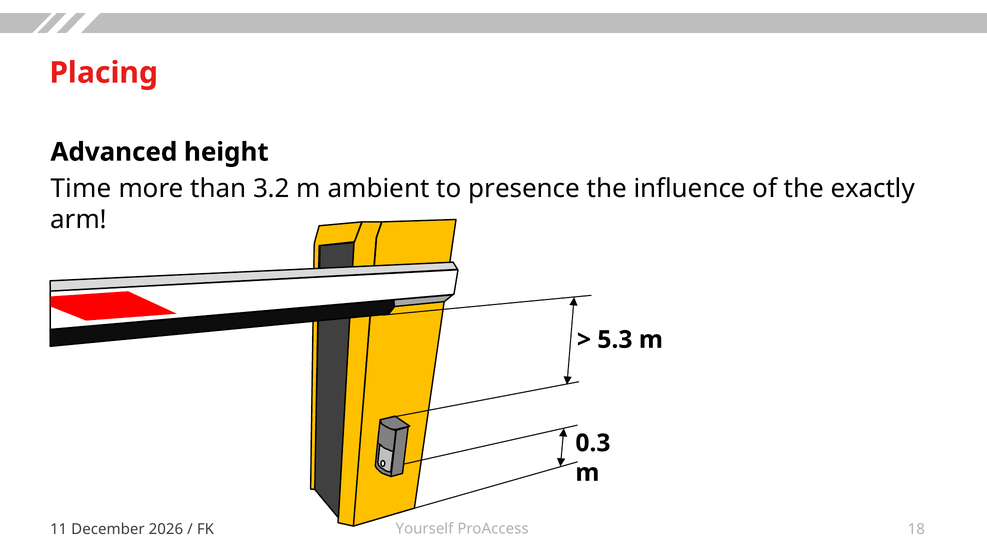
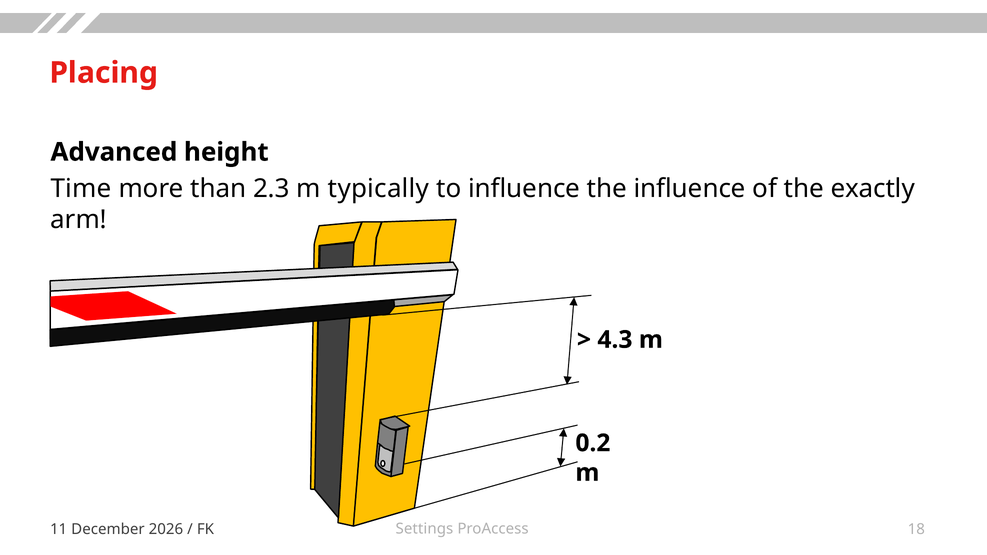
3.2: 3.2 -> 2.3
ambient: ambient -> typically
to presence: presence -> influence
5.3: 5.3 -> 4.3
0.3: 0.3 -> 0.2
Yourself: Yourself -> Settings
